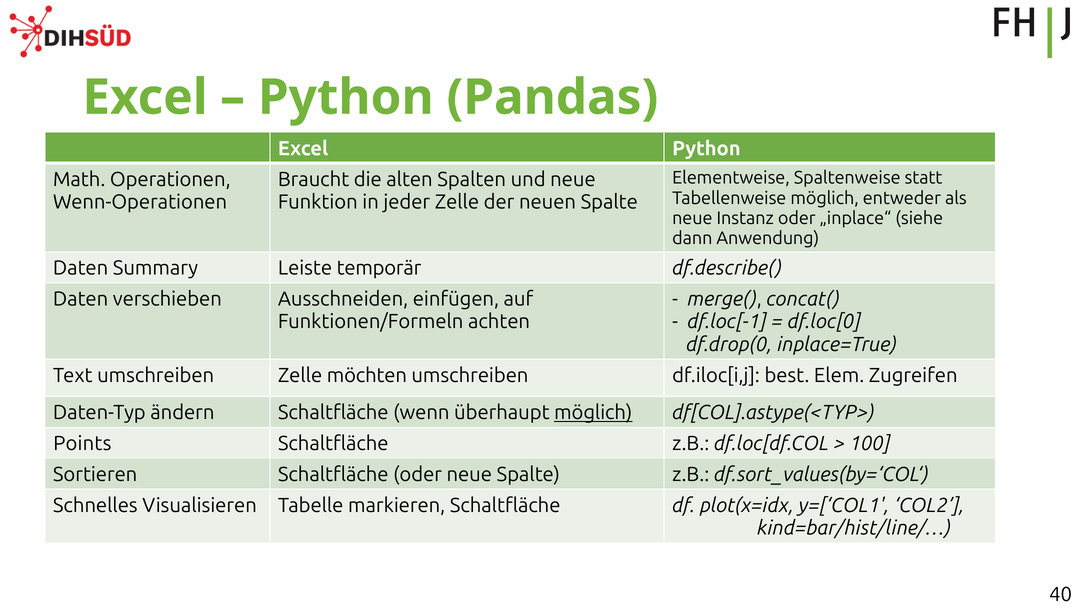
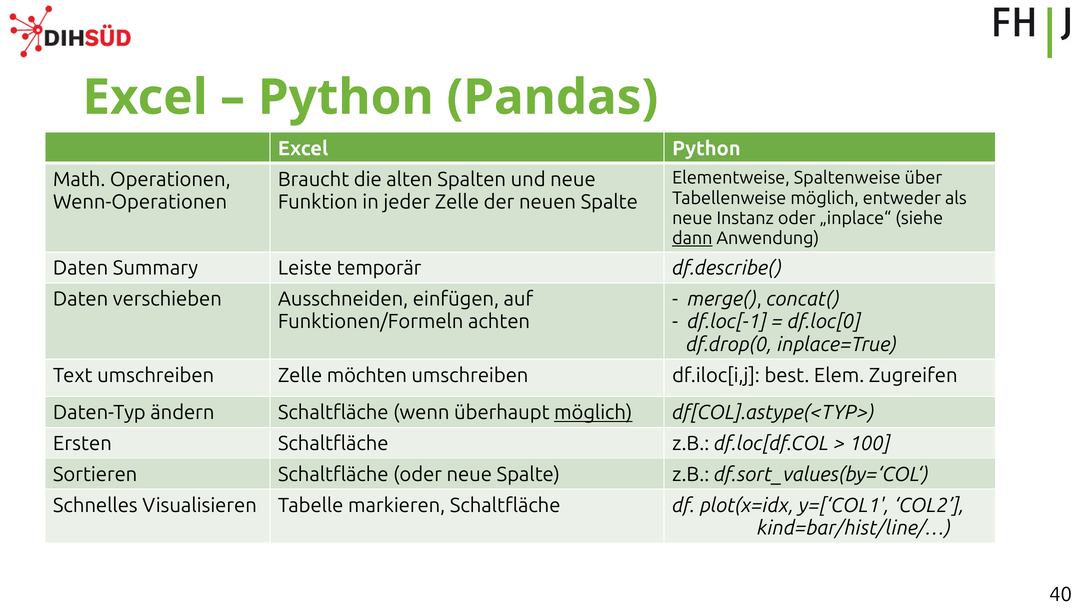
statt: statt -> über
dann underline: none -> present
Points: Points -> Ersten
